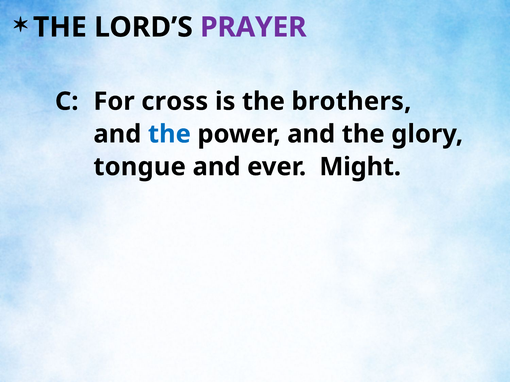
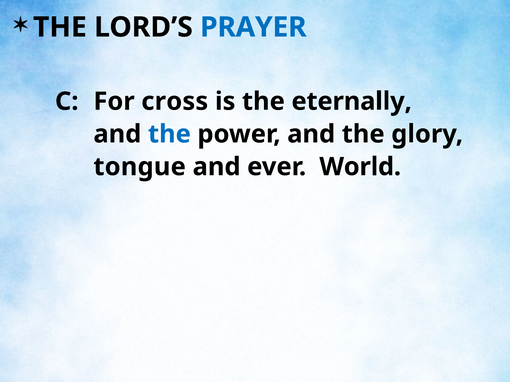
PRAYER colour: purple -> blue
brothers: brothers -> eternally
Might: Might -> World
